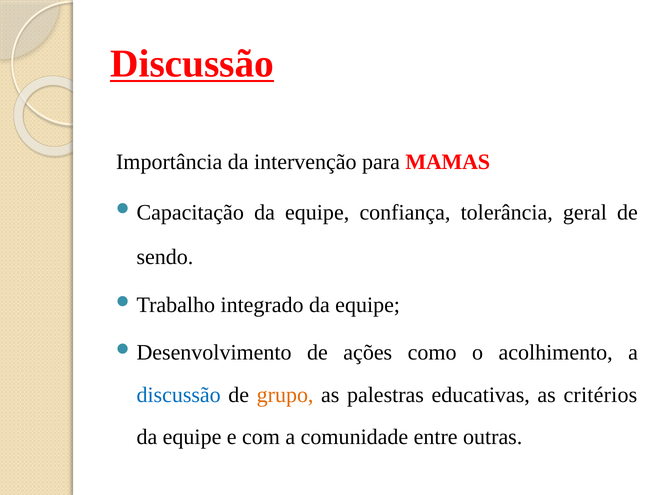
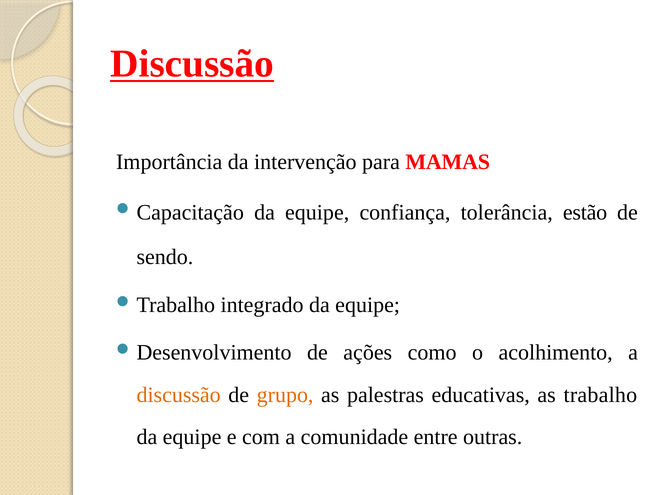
geral: geral -> estão
discussão at (179, 395) colour: blue -> orange
critérios: critérios -> trabalho
